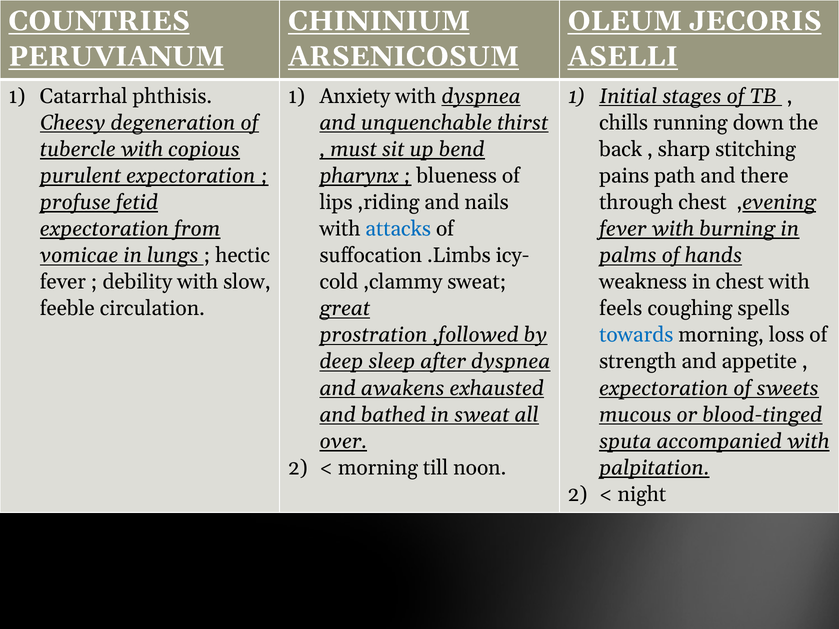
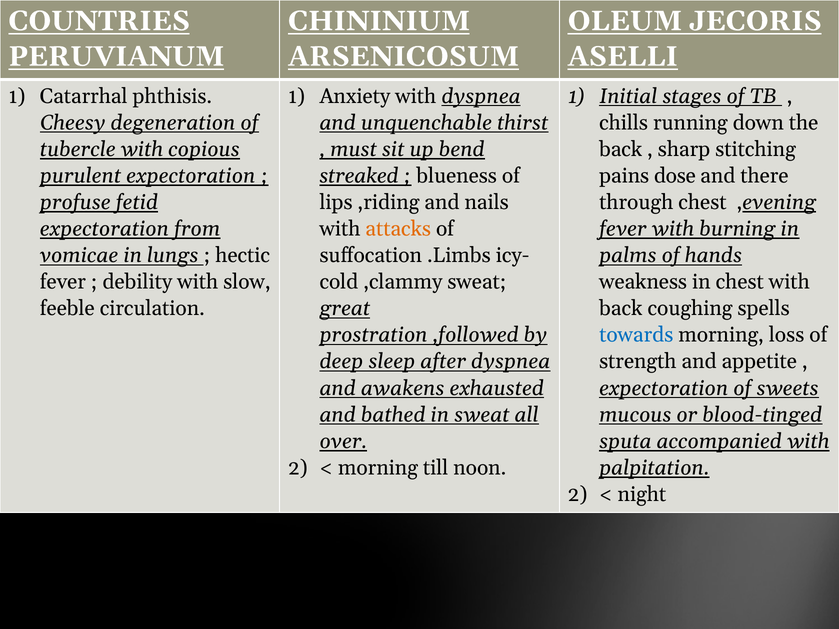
pharynx: pharynx -> streaked
path: path -> dose
attacks colour: blue -> orange
feels at (621, 309): feels -> back
